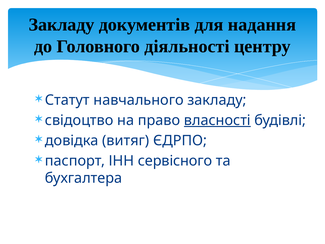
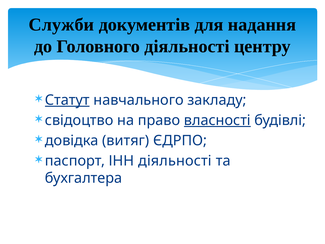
Закладу at (62, 25): Закладу -> Служби
Статут underline: none -> present
ІНН сервісного: сервісного -> діяльності
